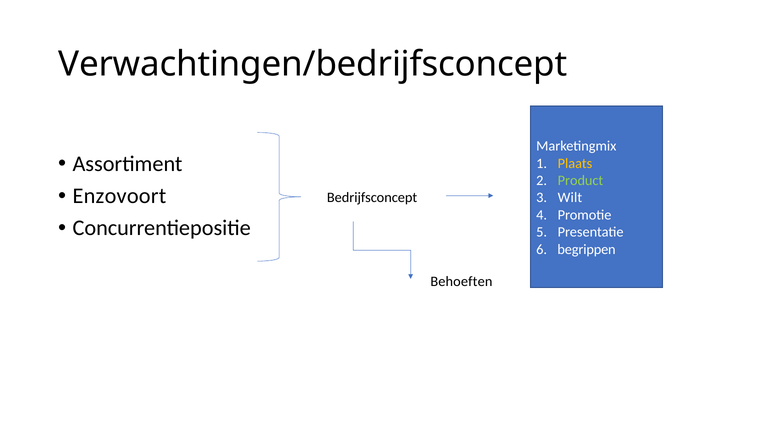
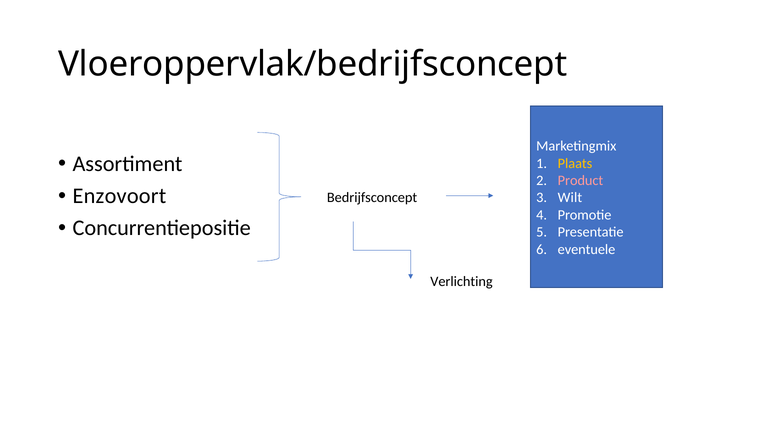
Verwachtingen/bedrijfsconcept: Verwachtingen/bedrijfsconcept -> Vloeroppervlak/bedrijfsconcept
Product colour: light green -> pink
begrippen: begrippen -> eventuele
Behoeften: Behoeften -> Verlichting
